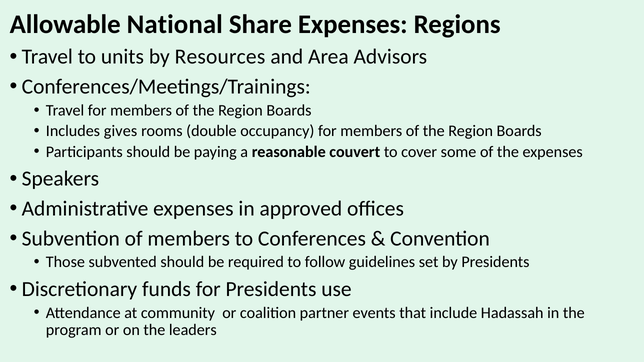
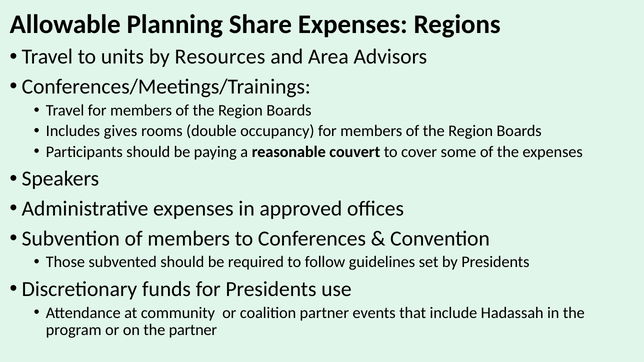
National: National -> Planning
the leaders: leaders -> partner
